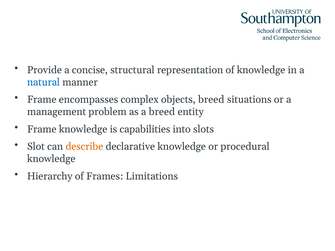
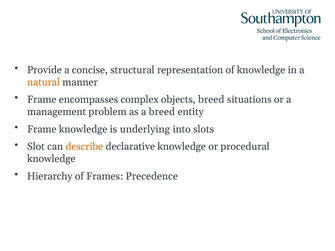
natural colour: blue -> orange
capabilities: capabilities -> underlying
Limitations: Limitations -> Precedence
